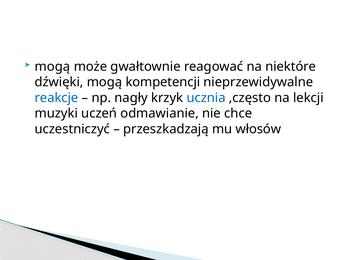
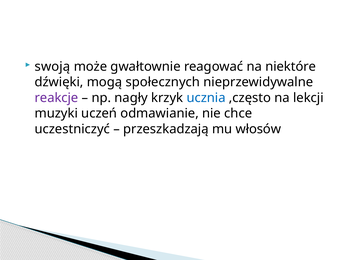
mogą at (52, 67): mogą -> swoją
kompetencji: kompetencji -> społecznych
reakcje colour: blue -> purple
